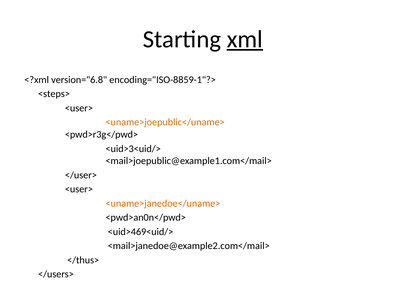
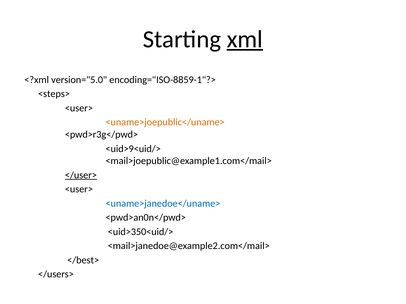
version="6.8: version="6.8 -> version="5.0
<uid>3<uid/>: <uid>3<uid/> -> <uid>9<uid/>
</user> underline: none -> present
<uname>janedoe</uname> colour: orange -> blue
<uid>469<uid/>: <uid>469<uid/> -> <uid>350<uid/>
</thus>: </thus> -> </best>
